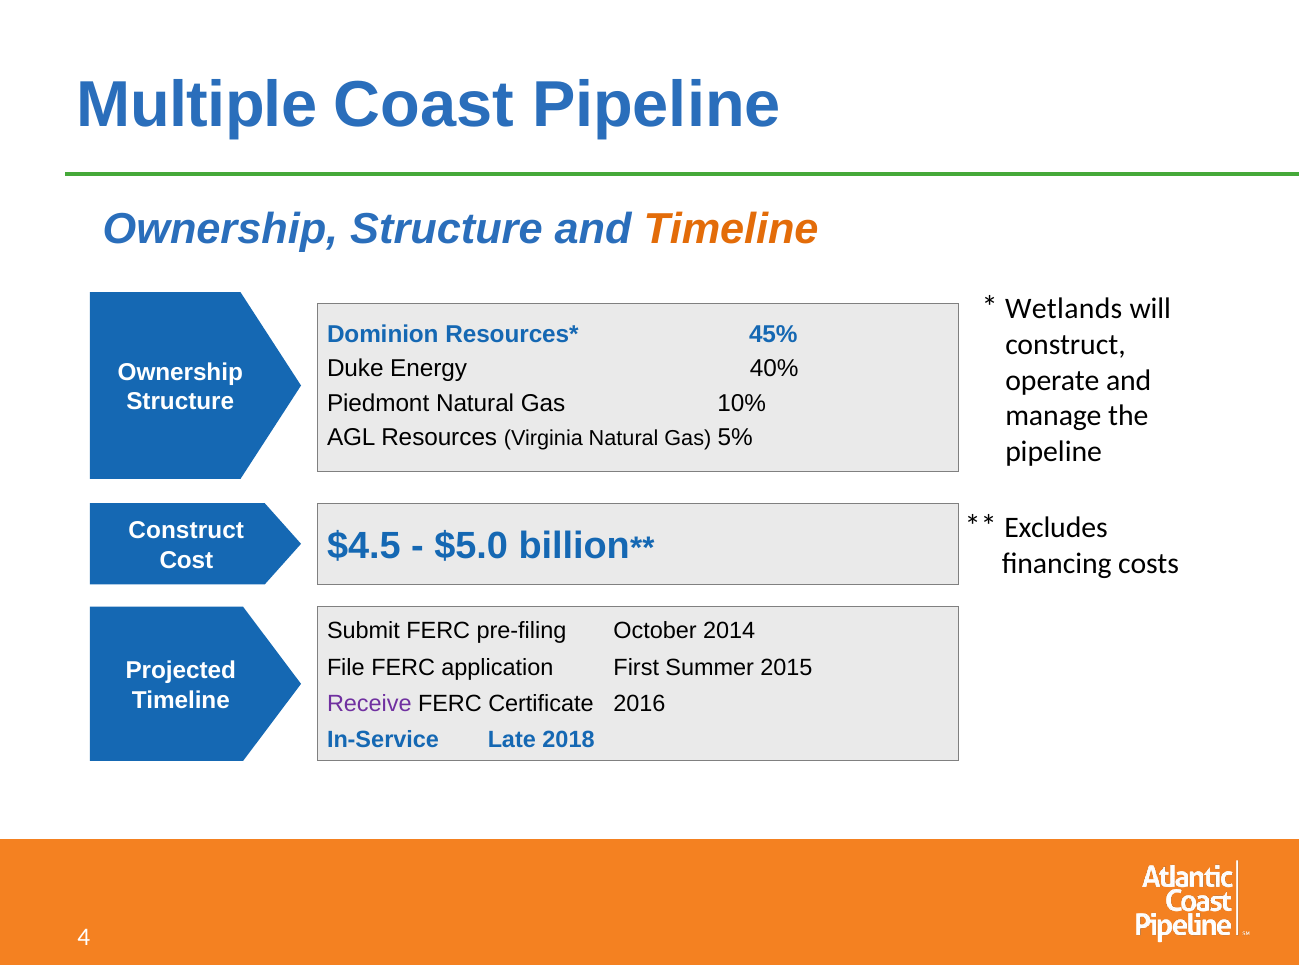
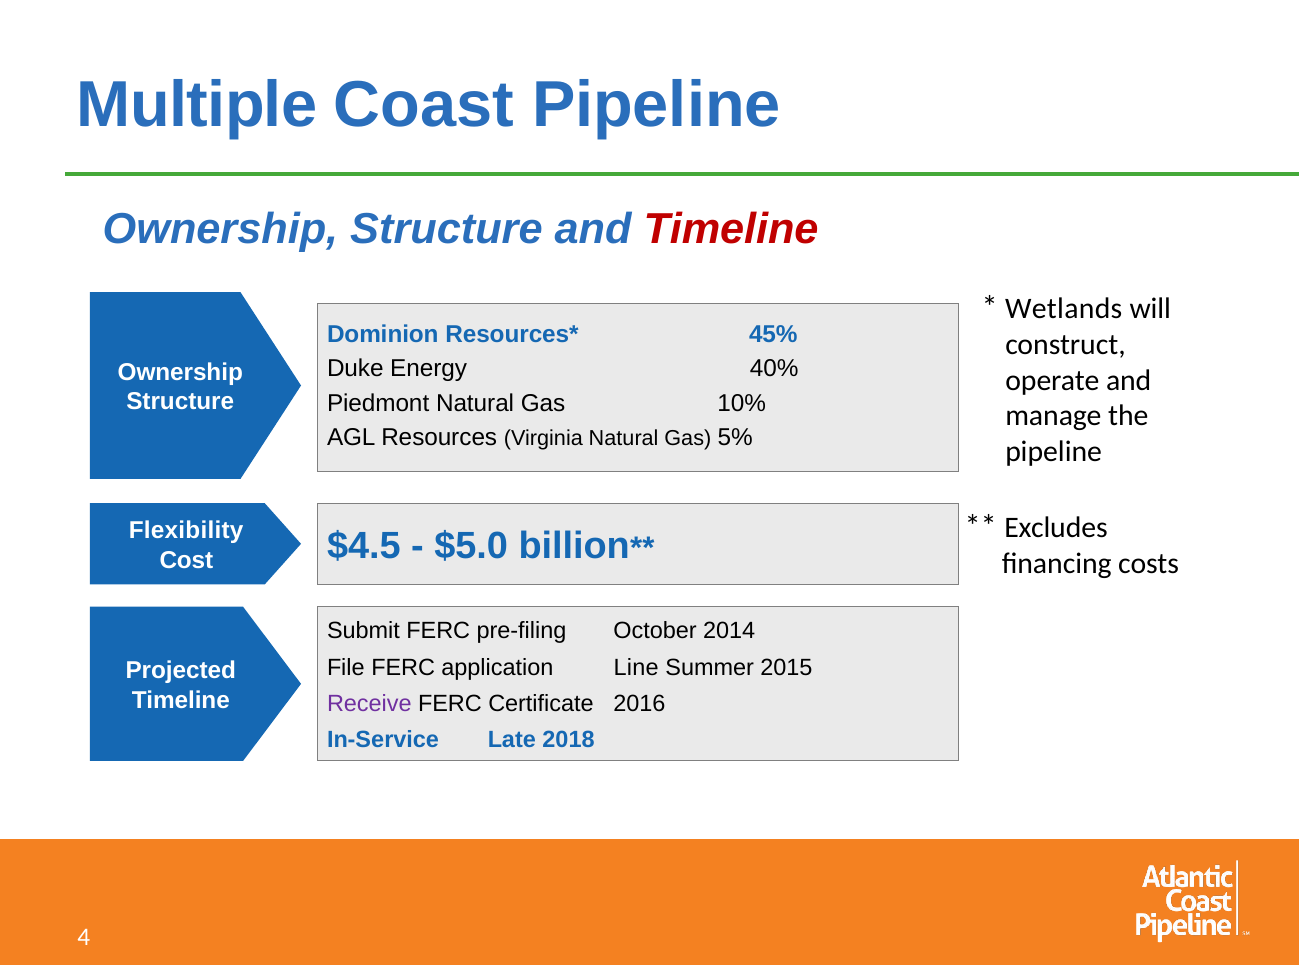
Timeline at (731, 230) colour: orange -> red
Construct at (186, 531): Construct -> Flexibility
First: First -> Line
